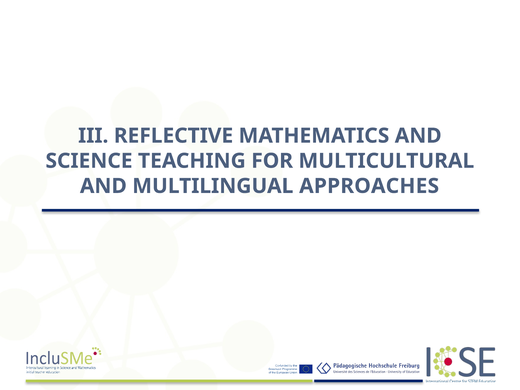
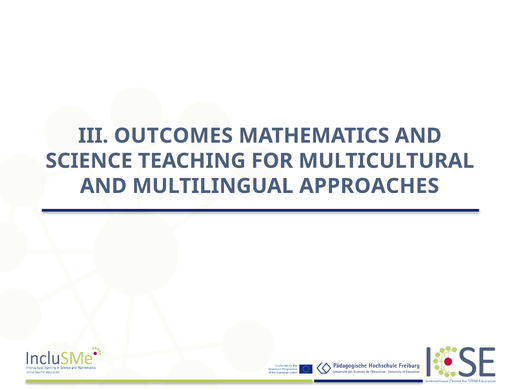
REFLECTIVE: REFLECTIVE -> OUTCOMES
